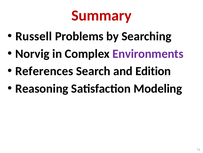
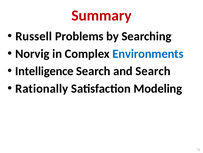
Environments colour: purple -> blue
References: References -> Intelligence
and Edition: Edition -> Search
Reasoning: Reasoning -> Rationally
